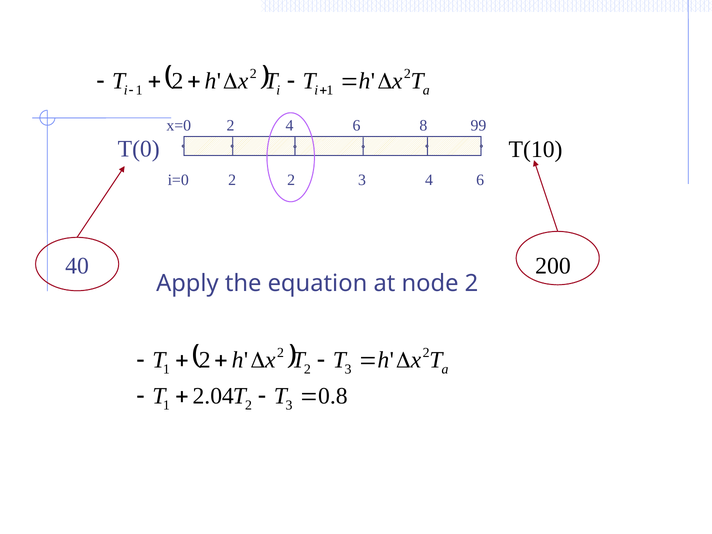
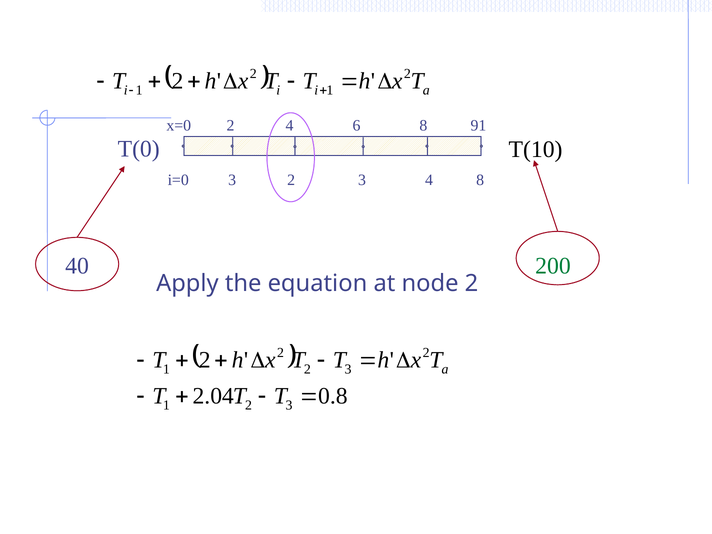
99: 99 -> 91
i=0 2: 2 -> 3
3 4 6: 6 -> 8
200 colour: black -> green
